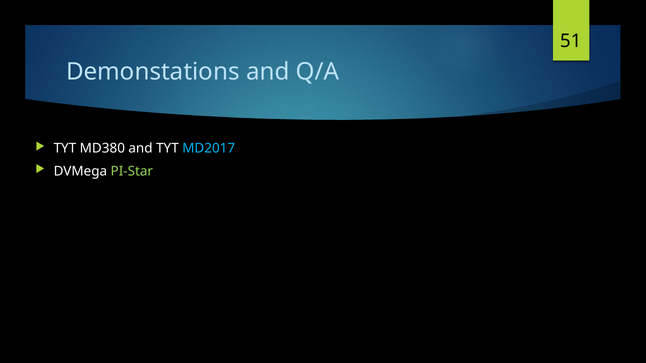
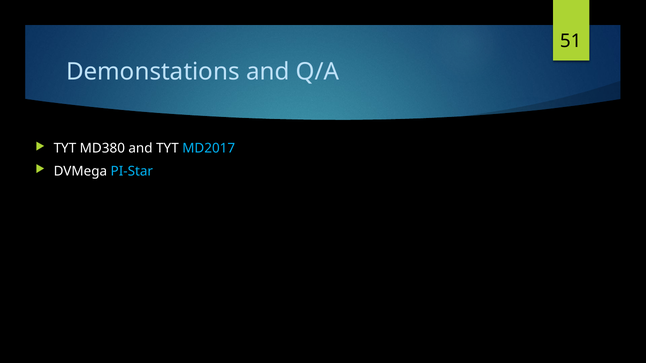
PI-Star colour: light green -> light blue
